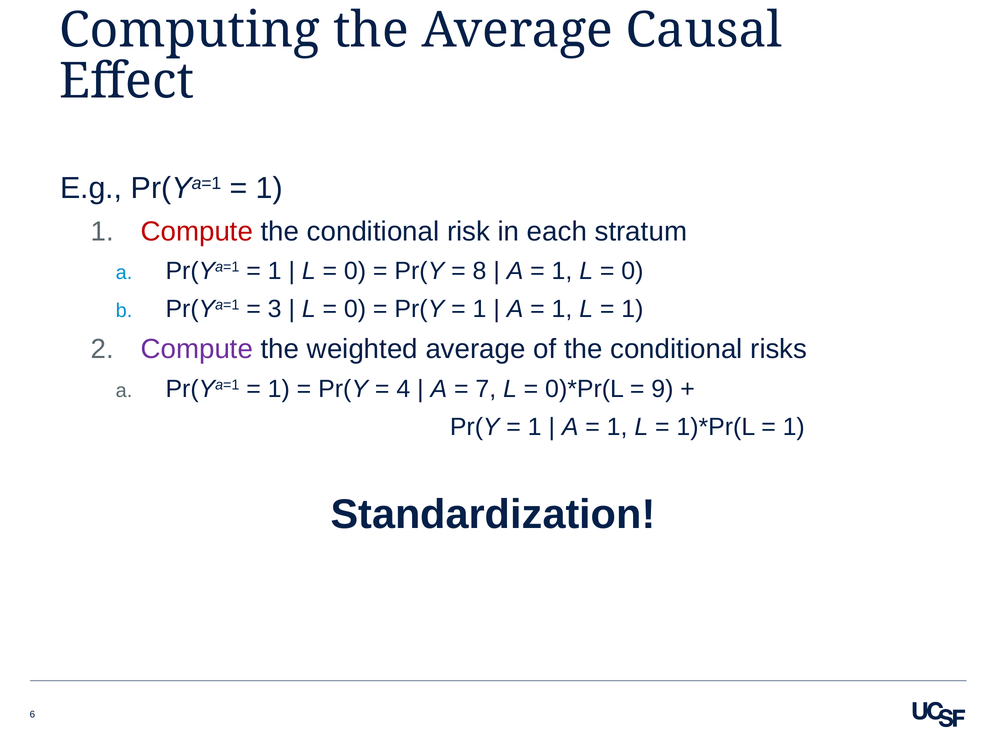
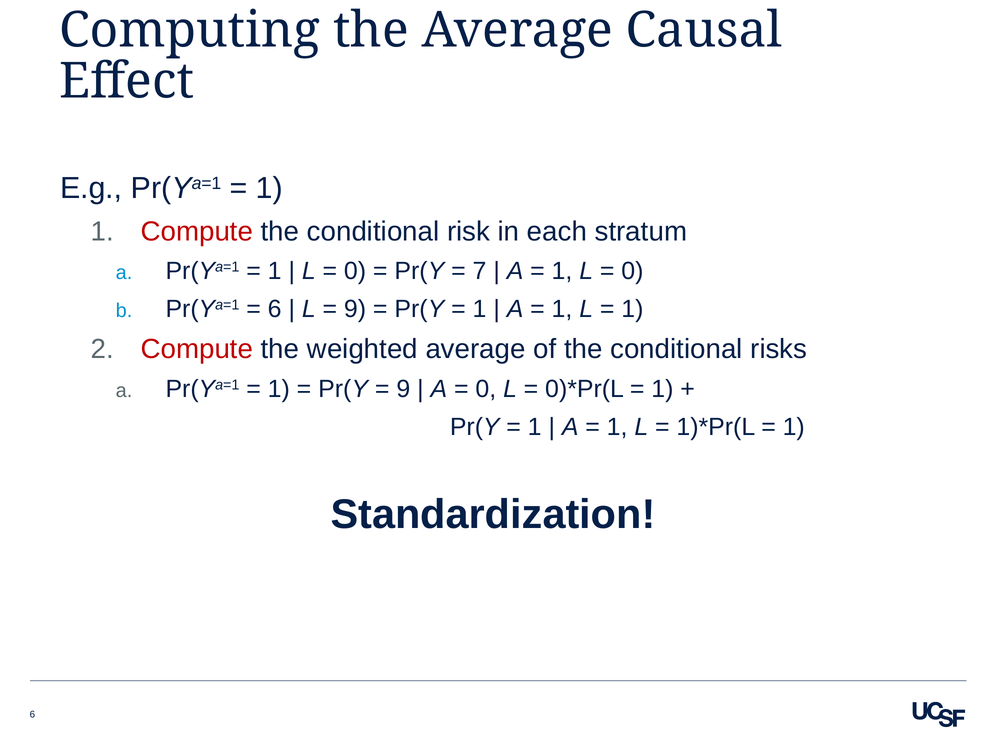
8: 8 -> 7
3 at (275, 309): 3 -> 6
0 at (355, 309): 0 -> 9
Compute at (197, 349) colour: purple -> red
4 at (403, 389): 4 -> 9
7 at (486, 389): 7 -> 0
9 at (662, 389): 9 -> 1
